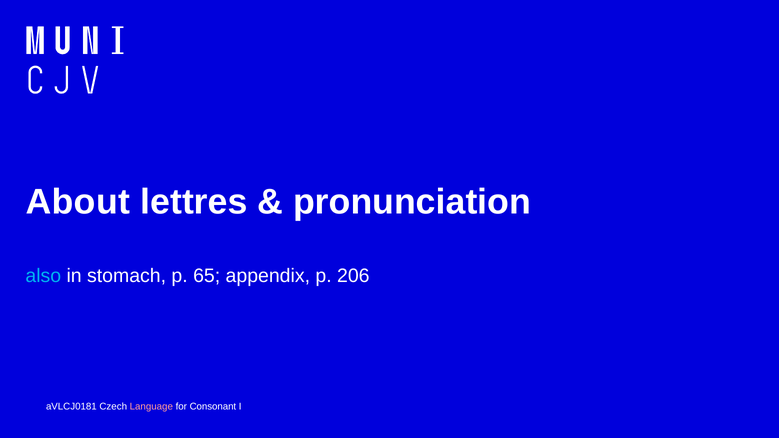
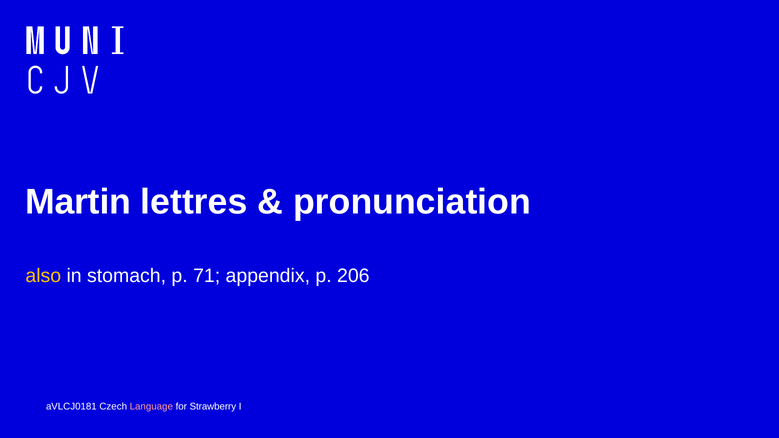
About: About -> Martin
also colour: light blue -> yellow
65: 65 -> 71
Consonant: Consonant -> Strawberry
